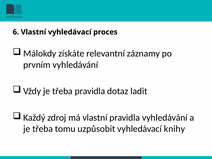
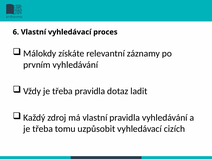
knihy: knihy -> cizích
